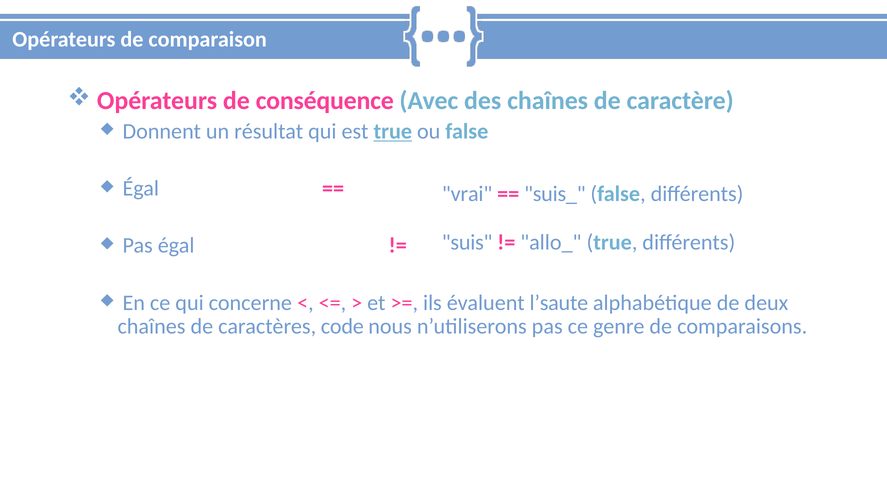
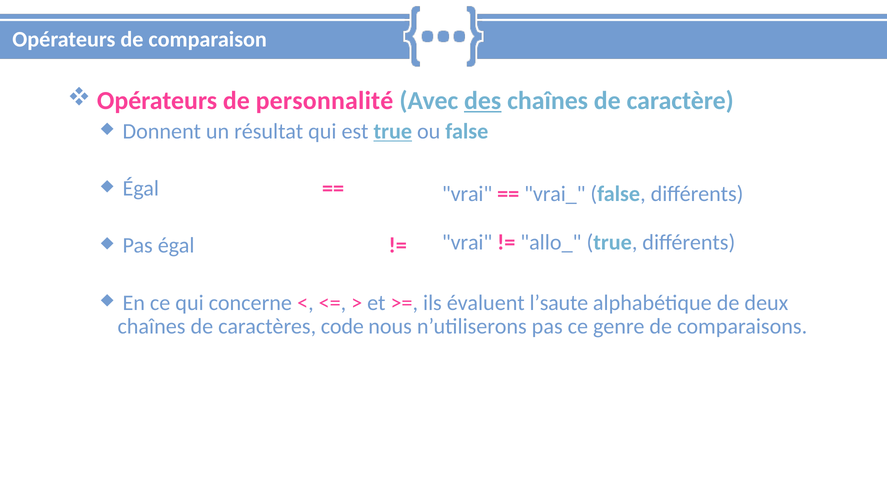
conséquence: conséquence -> personnalité
des underline: none -> present
suis_: suis_ -> vrai_
suis at (467, 242): suis -> vrai
